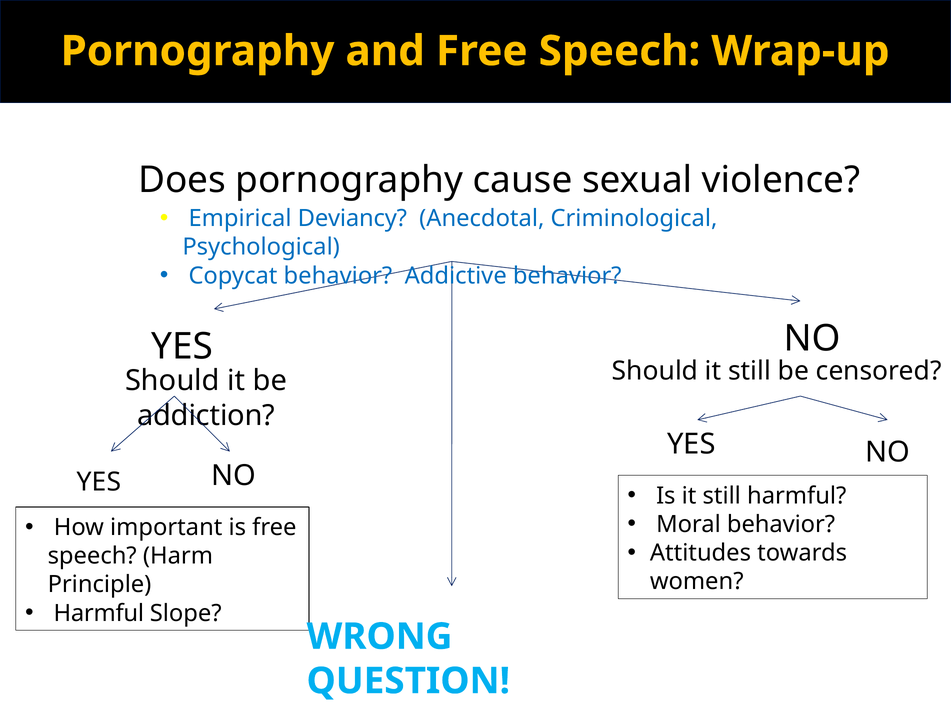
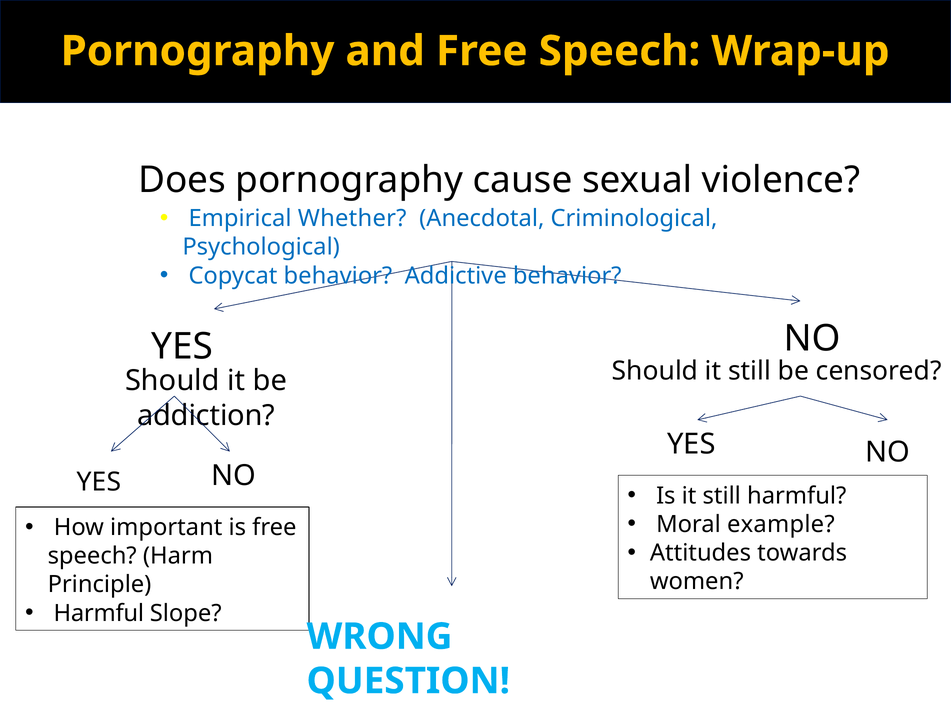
Deviancy: Deviancy -> Whether
Moral behavior: behavior -> example
